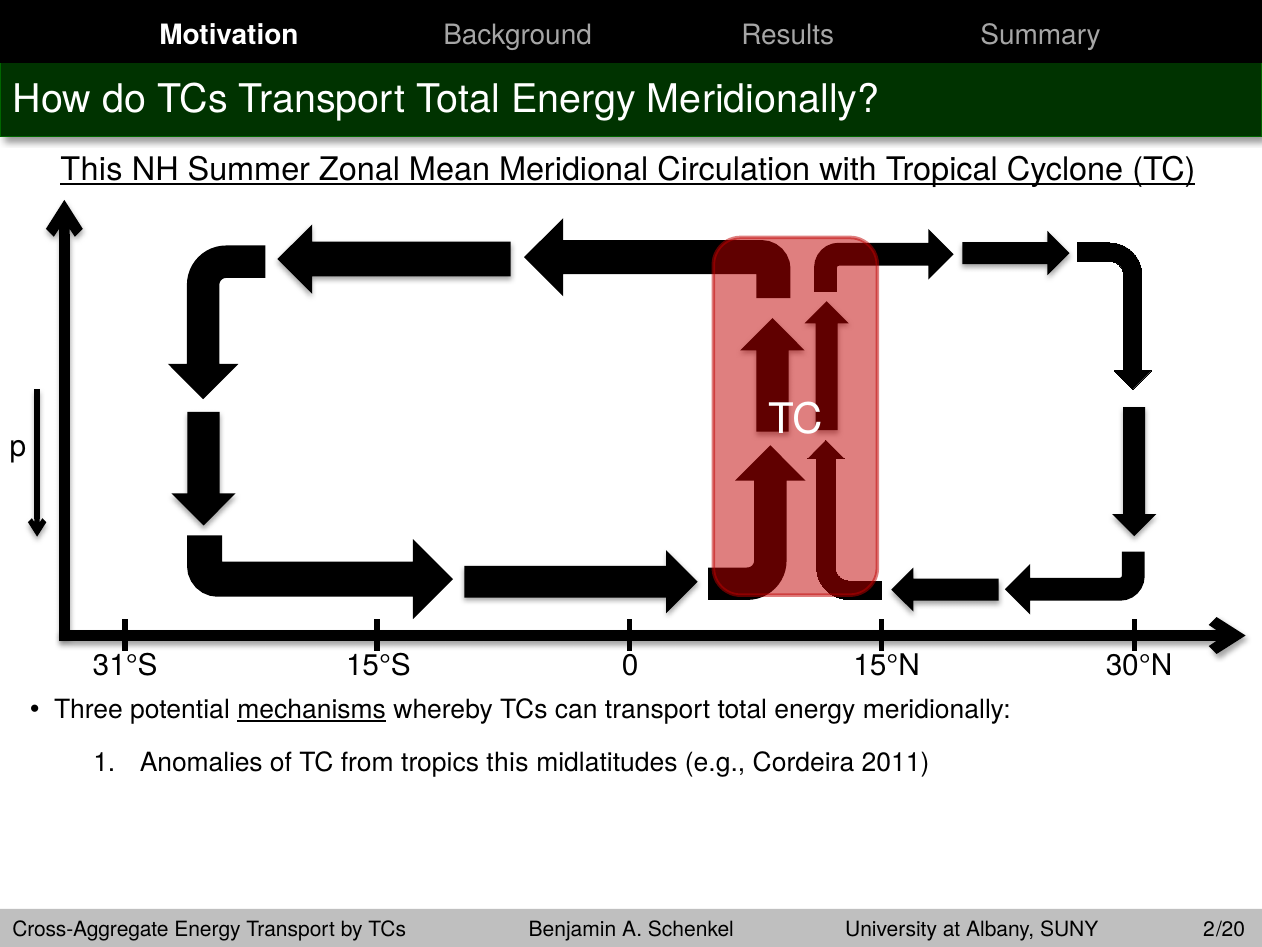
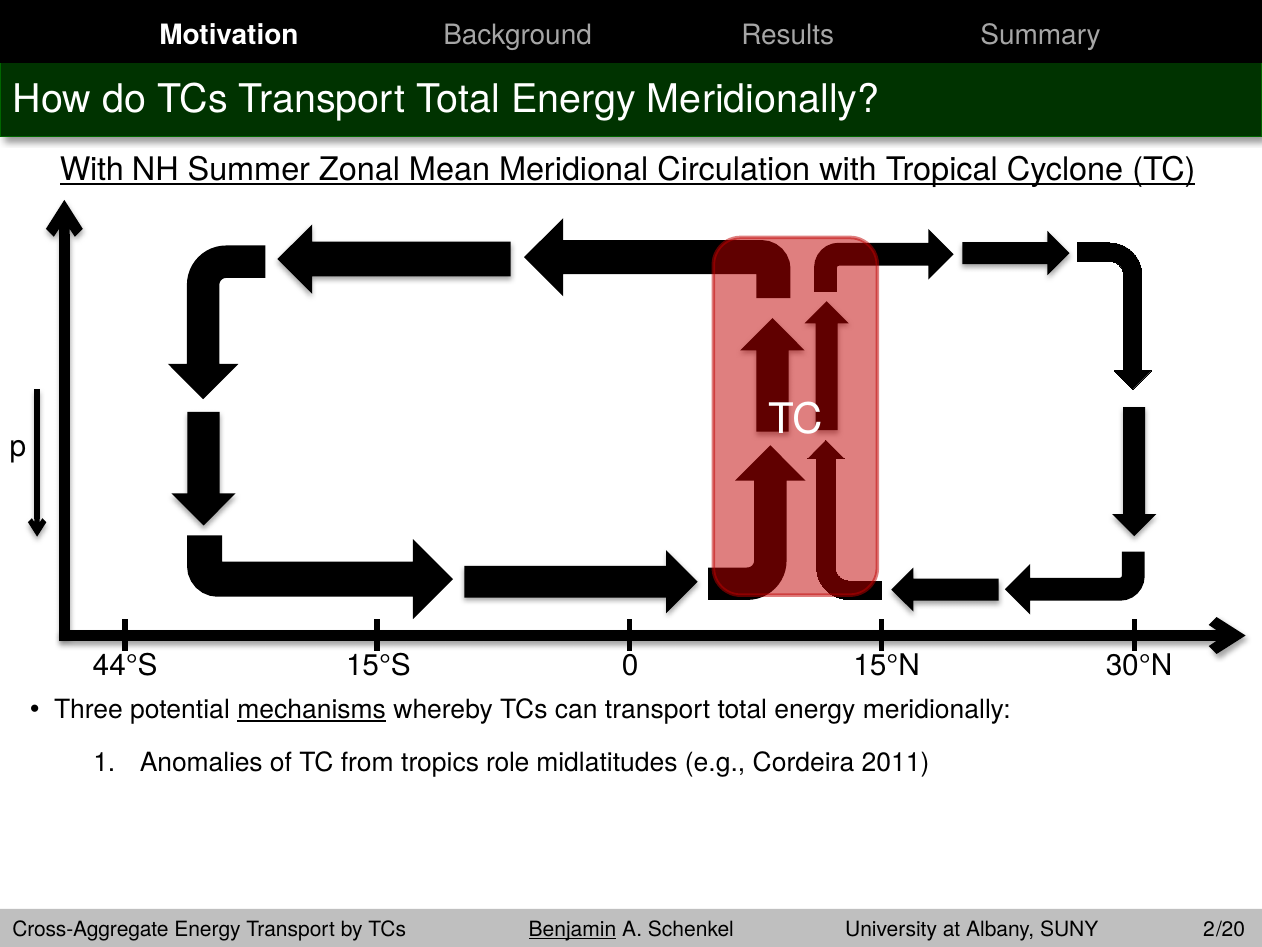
This at (92, 169): This -> With
31°S: 31°S -> 44°S
tropics this: this -> role
Benjamin underline: none -> present
